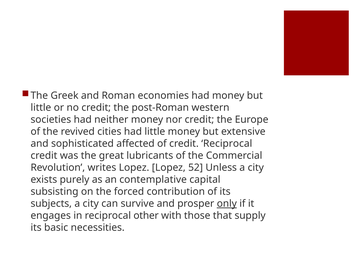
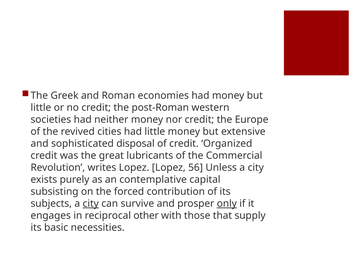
affected: affected -> disposal
credit Reciprocal: Reciprocal -> Organized
52: 52 -> 56
city at (91, 204) underline: none -> present
